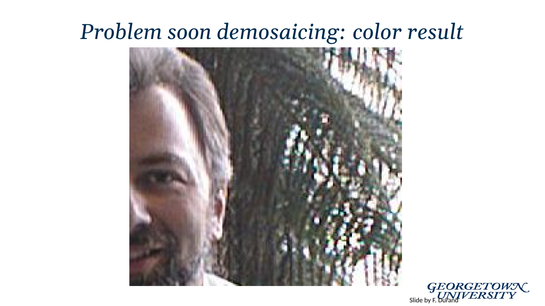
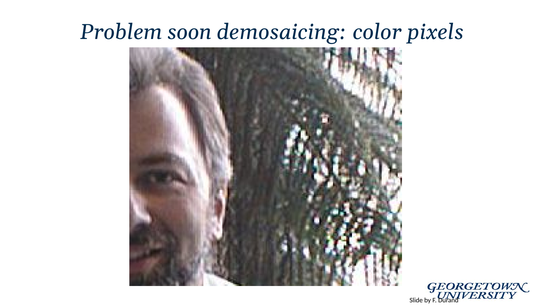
result: result -> pixels
